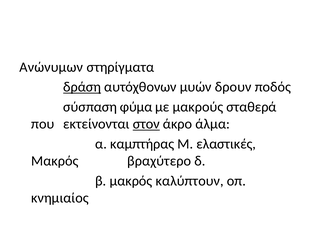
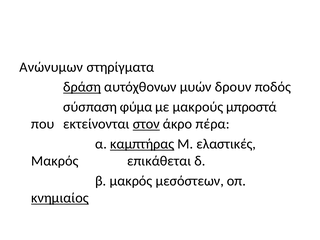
σταθερά: σταθερά -> μπροστά
άλμα: άλμα -> πέρα
καμπτήρας underline: none -> present
βραχύτερο: βραχύτερο -> επικάθεται
καλύπτουν: καλύπτουν -> μεσόστεων
κνημιαίος underline: none -> present
